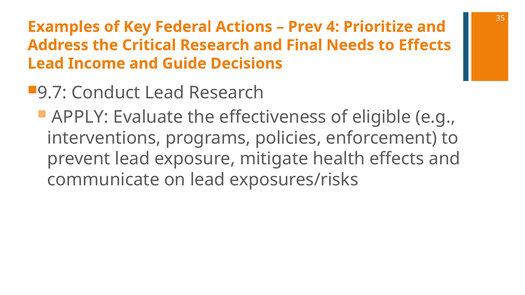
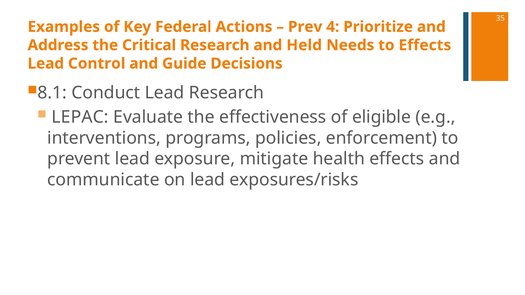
Final: Final -> Held
Income: Income -> Control
9.7: 9.7 -> 8.1
APPLY: APPLY -> LEPAC
